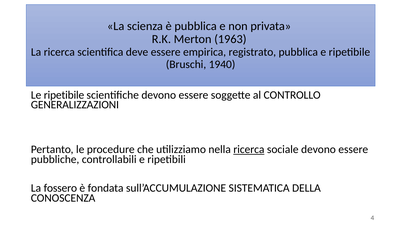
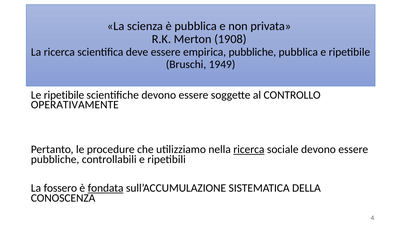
1963: 1963 -> 1908
empirica registrato: registrato -> pubbliche
1940: 1940 -> 1949
GENERALIZZAZIONI: GENERALIZZAZIONI -> OPERATIVAMENTE
fondata underline: none -> present
